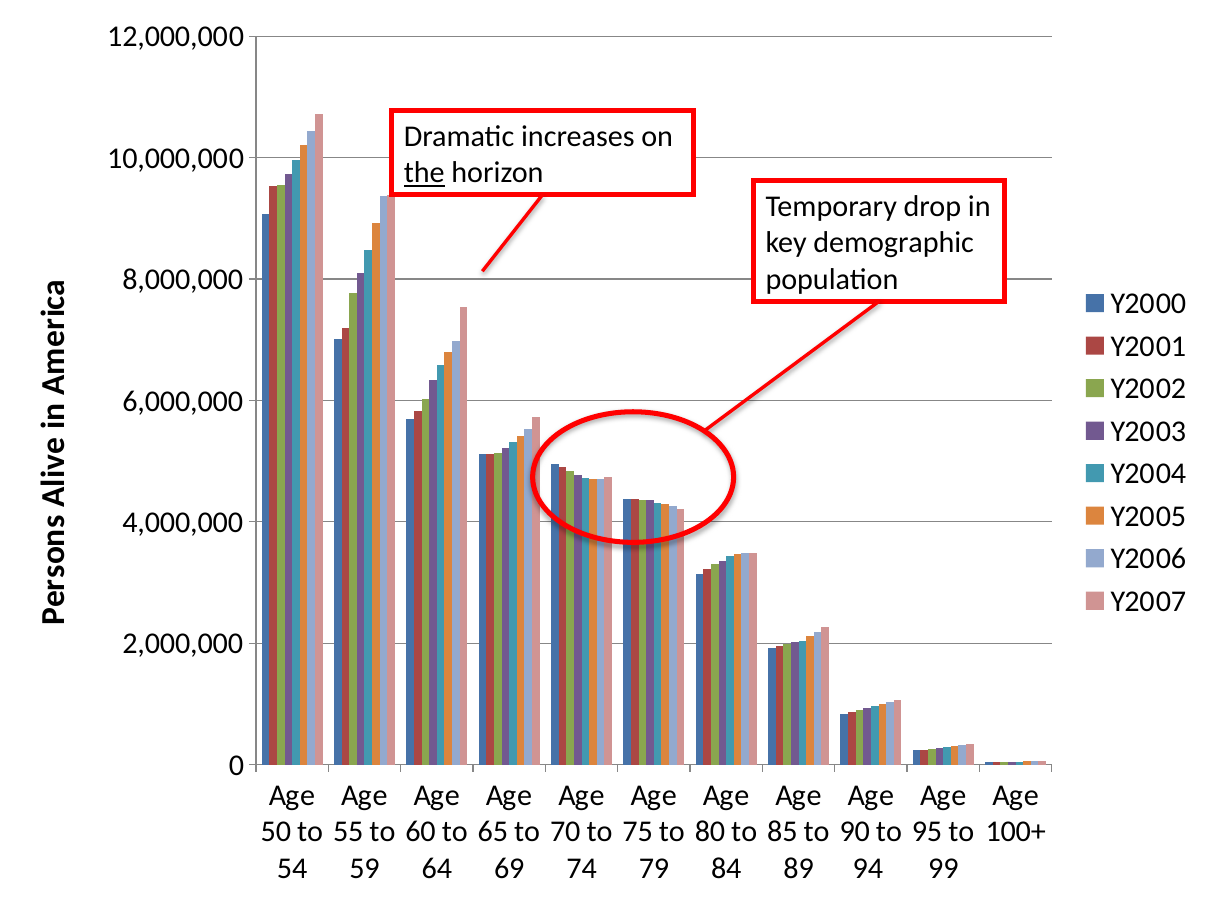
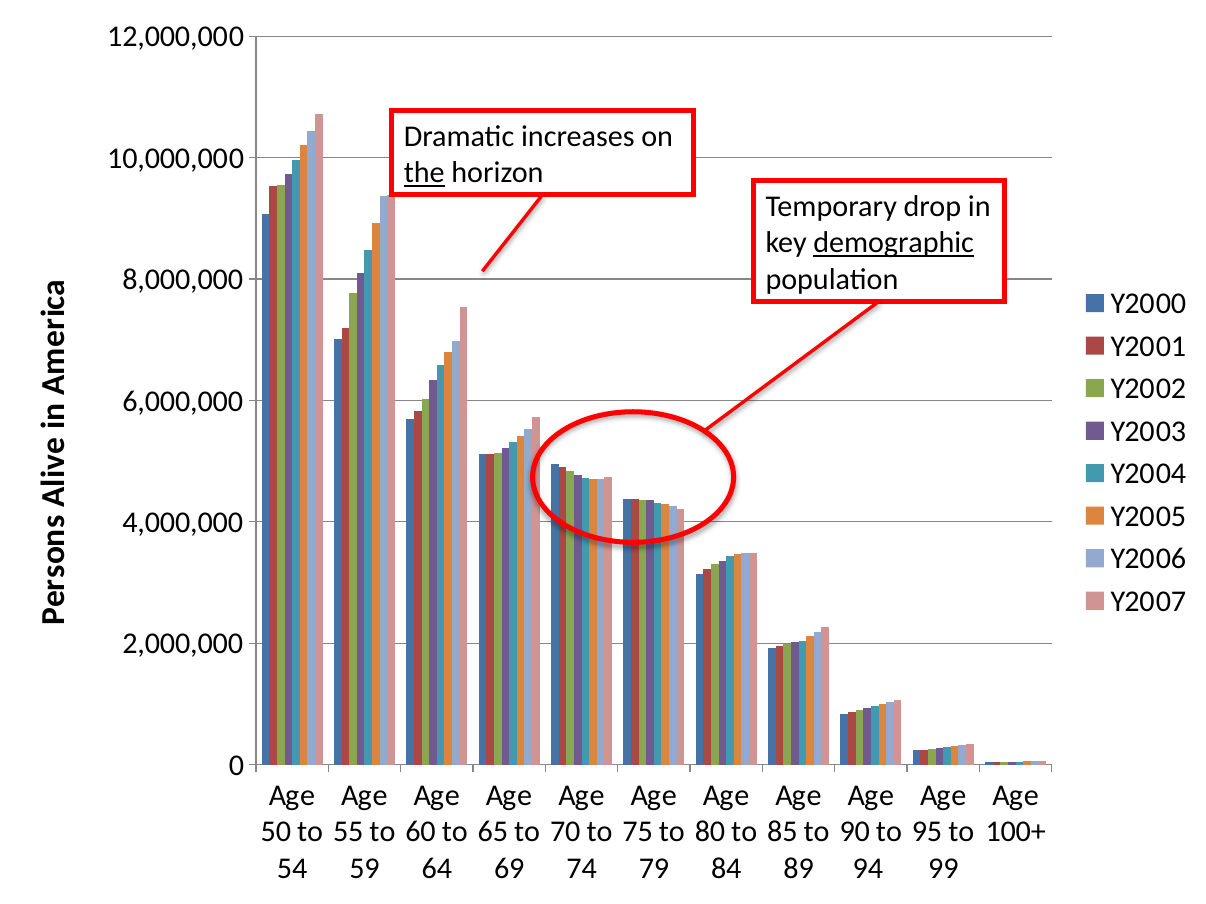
demographic underline: none -> present
